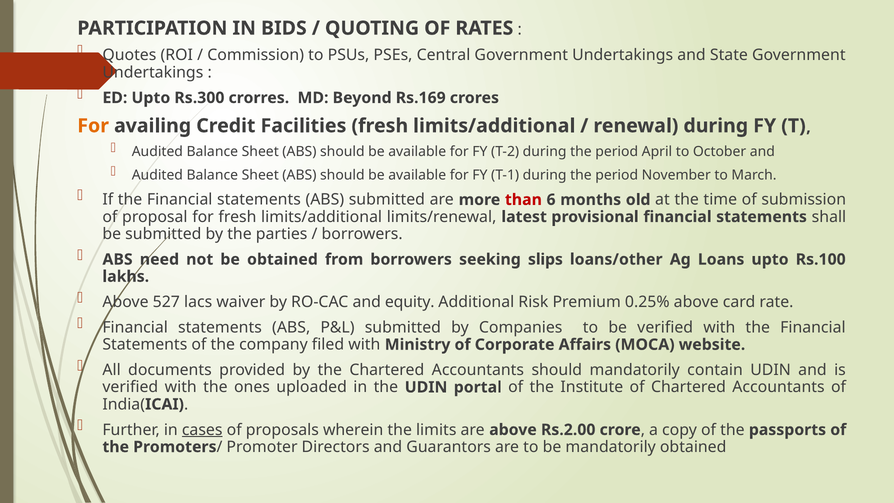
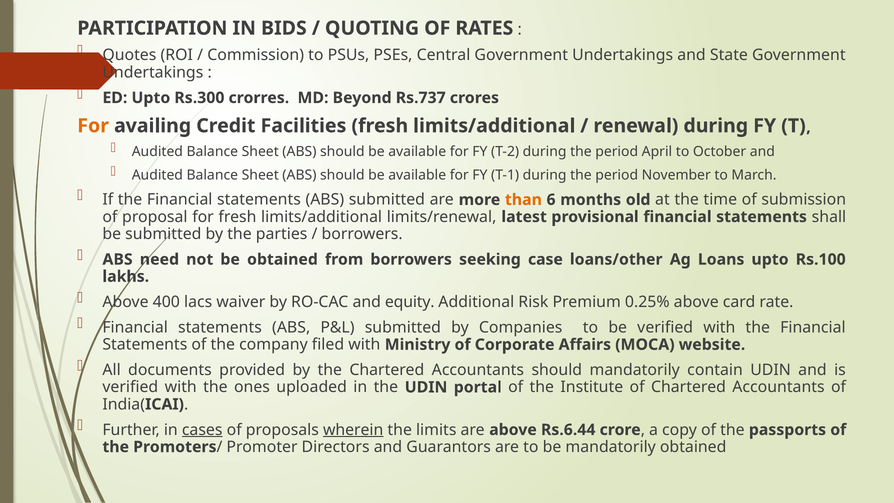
Rs.169: Rs.169 -> Rs.737
than colour: red -> orange
slips: slips -> case
527: 527 -> 400
wherein underline: none -> present
Rs.2.00: Rs.2.00 -> Rs.6.44
